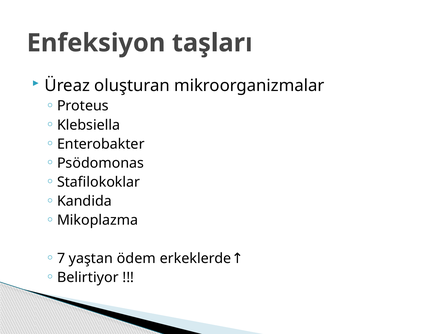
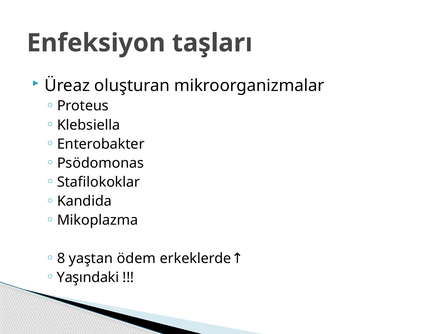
7: 7 -> 8
Belirtiyor: Belirtiyor -> Yaşındaki
